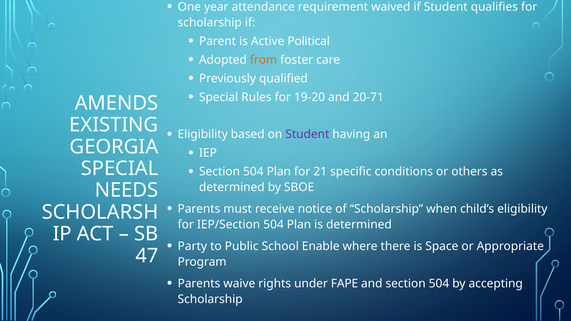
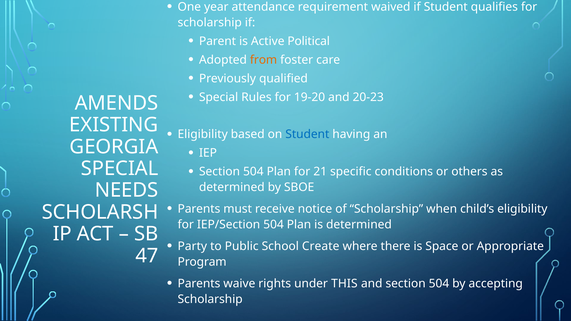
20-71: 20-71 -> 20-23
Student at (307, 134) colour: purple -> blue
Enable: Enable -> Create
FAPE: FAPE -> THIS
